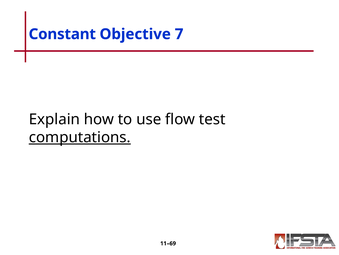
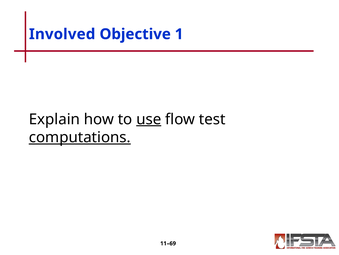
Constant: Constant -> Involved
7: 7 -> 1
use underline: none -> present
